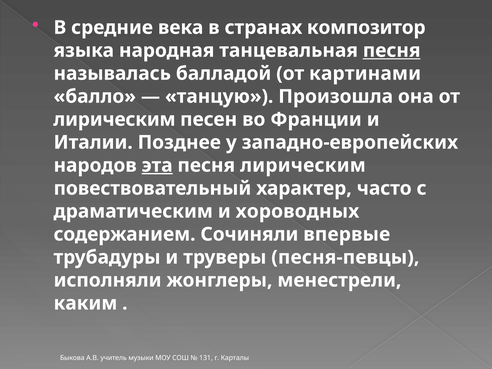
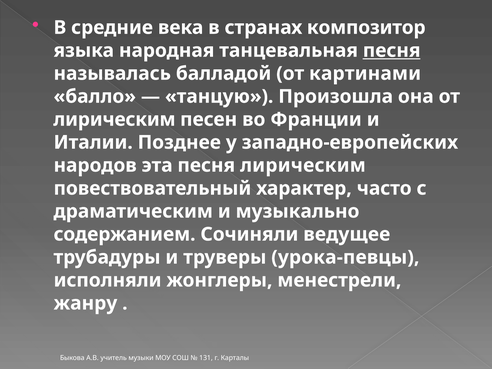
эта underline: present -> none
хороводных: хороводных -> музыкально
впервые: впервые -> ведущее
песня-певцы: песня-певцы -> урока-певцы
каким: каким -> жанру
